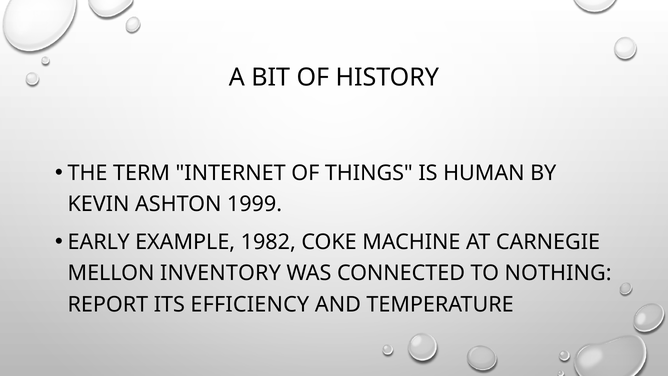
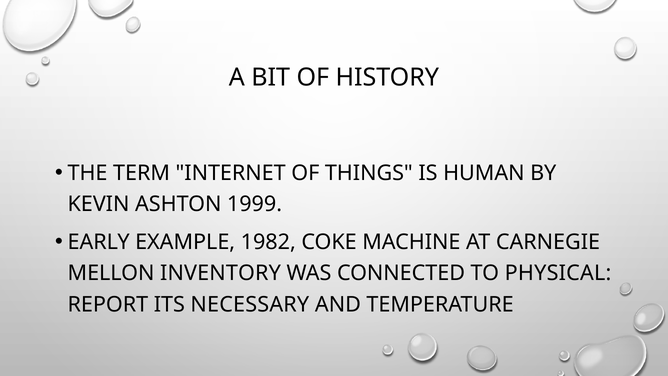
NOTHING: NOTHING -> PHYSICAL
EFFICIENCY: EFFICIENCY -> NECESSARY
